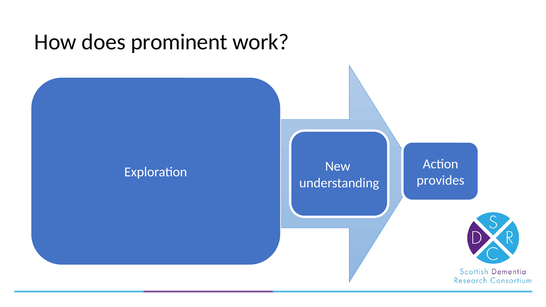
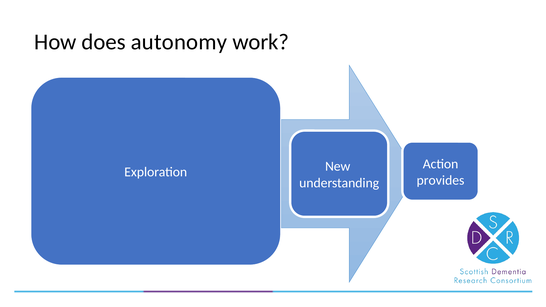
prominent: prominent -> autonomy
